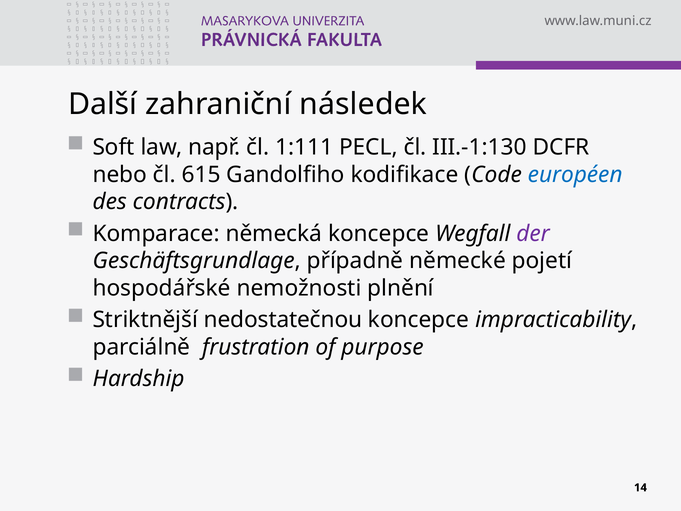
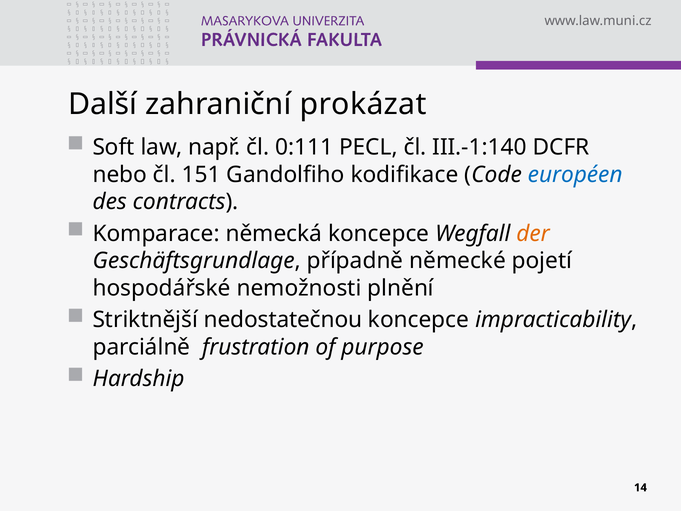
následek: následek -> prokázat
1:111: 1:111 -> 0:111
III.-1:130: III.-1:130 -> III.-1:140
615: 615 -> 151
der colour: purple -> orange
